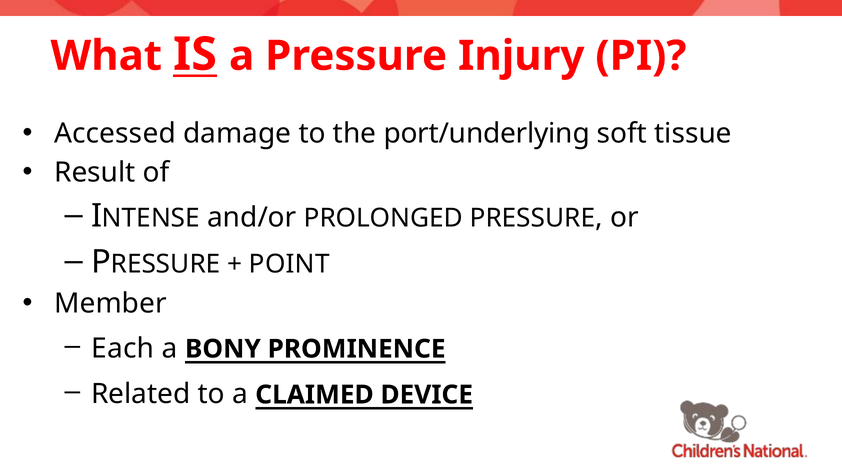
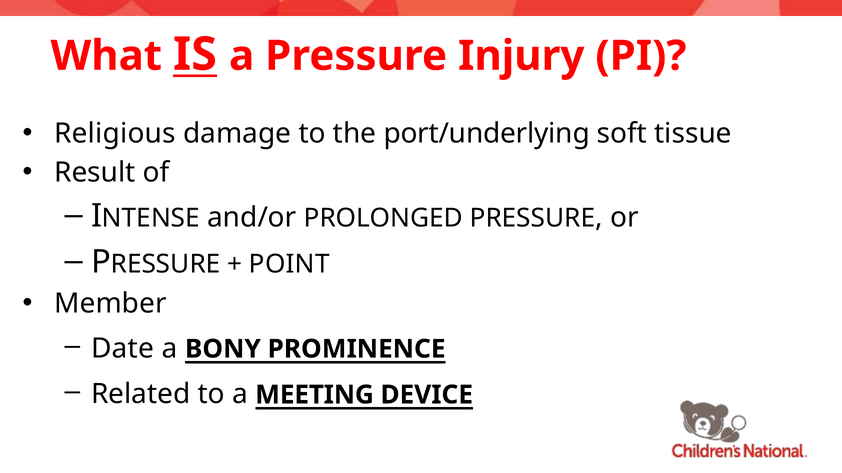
Accessed: Accessed -> Religious
Each: Each -> Date
CLAIMED: CLAIMED -> MEETING
